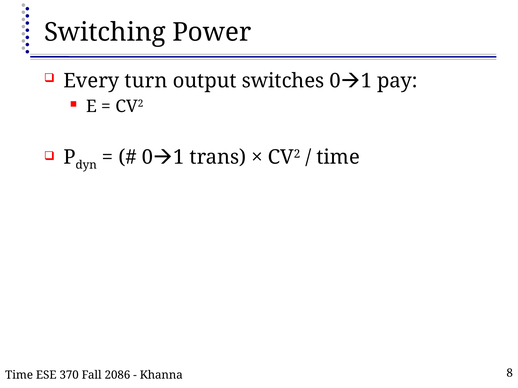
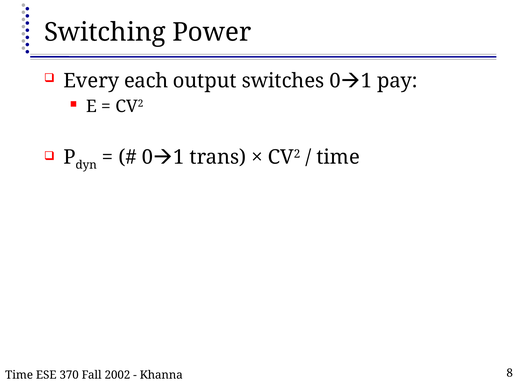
turn: turn -> each
2086: 2086 -> 2002
